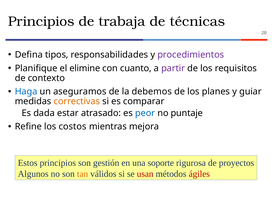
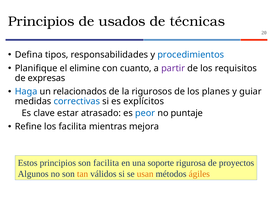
trabaja: trabaja -> usados
procedimientos colour: purple -> blue
contexto: contexto -> expresas
aseguramos: aseguramos -> relacionados
debemos: debemos -> rigurosos
correctivas colour: orange -> blue
comparar: comparar -> explícitos
dada: dada -> clave
los costos: costos -> facilita
son gestión: gestión -> facilita
usan colour: red -> orange
ágiles colour: red -> orange
